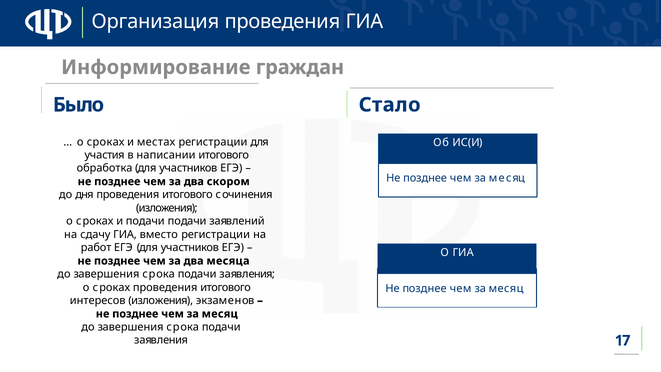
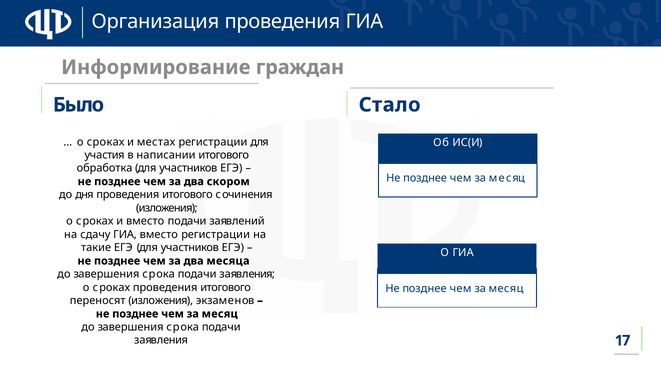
и подачи: подачи -> вместо
работ: работ -> такие
интересов: интересов -> переносят
